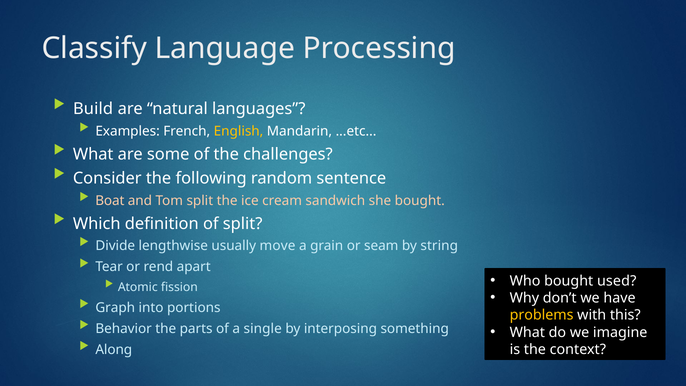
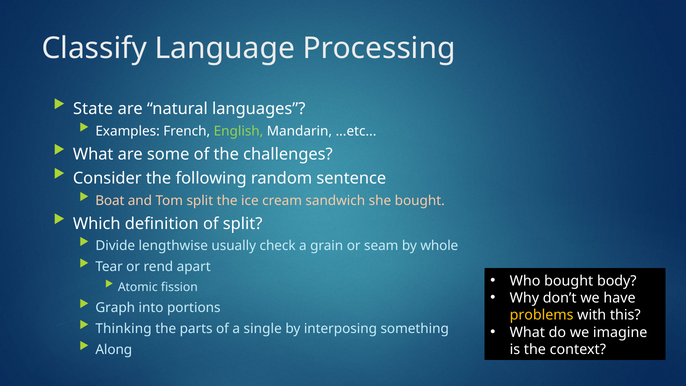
Build: Build -> State
English colour: yellow -> light green
move: move -> check
string: string -> whole
used: used -> body
Behavior: Behavior -> Thinking
